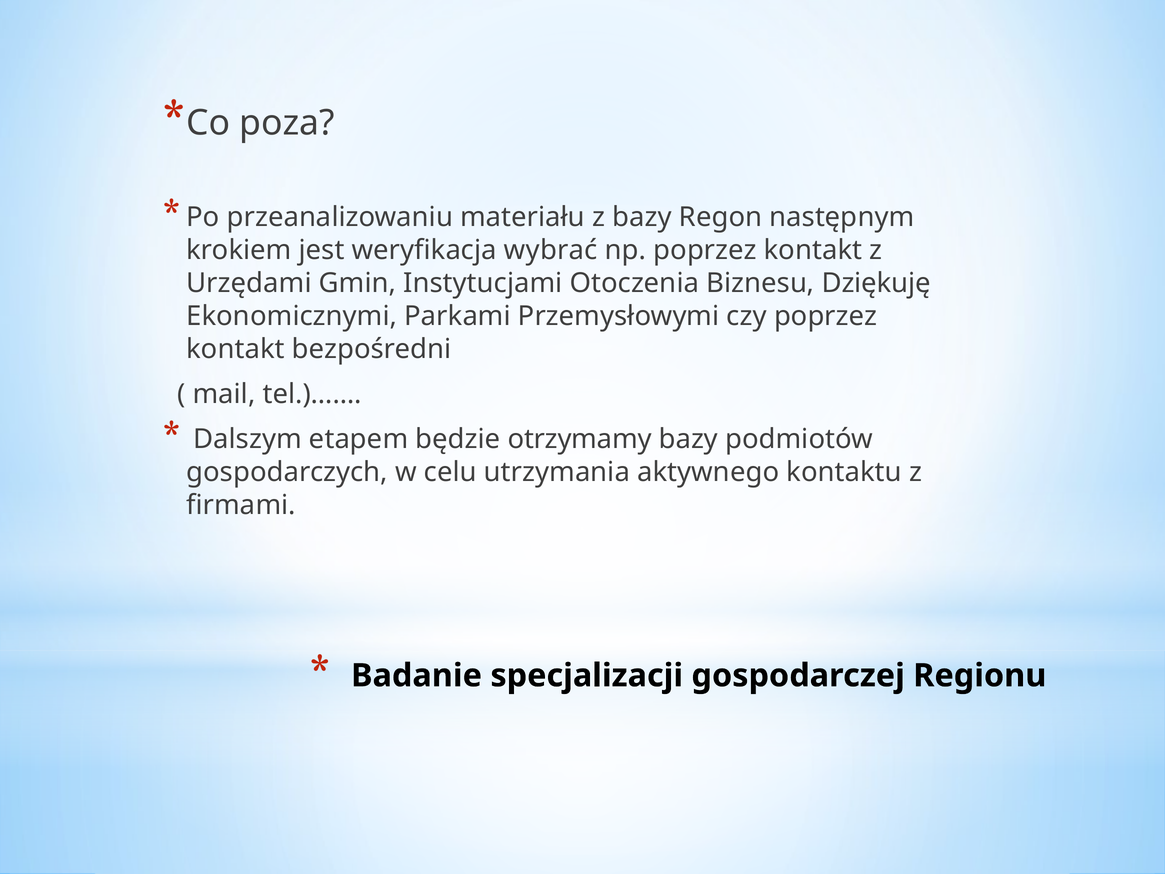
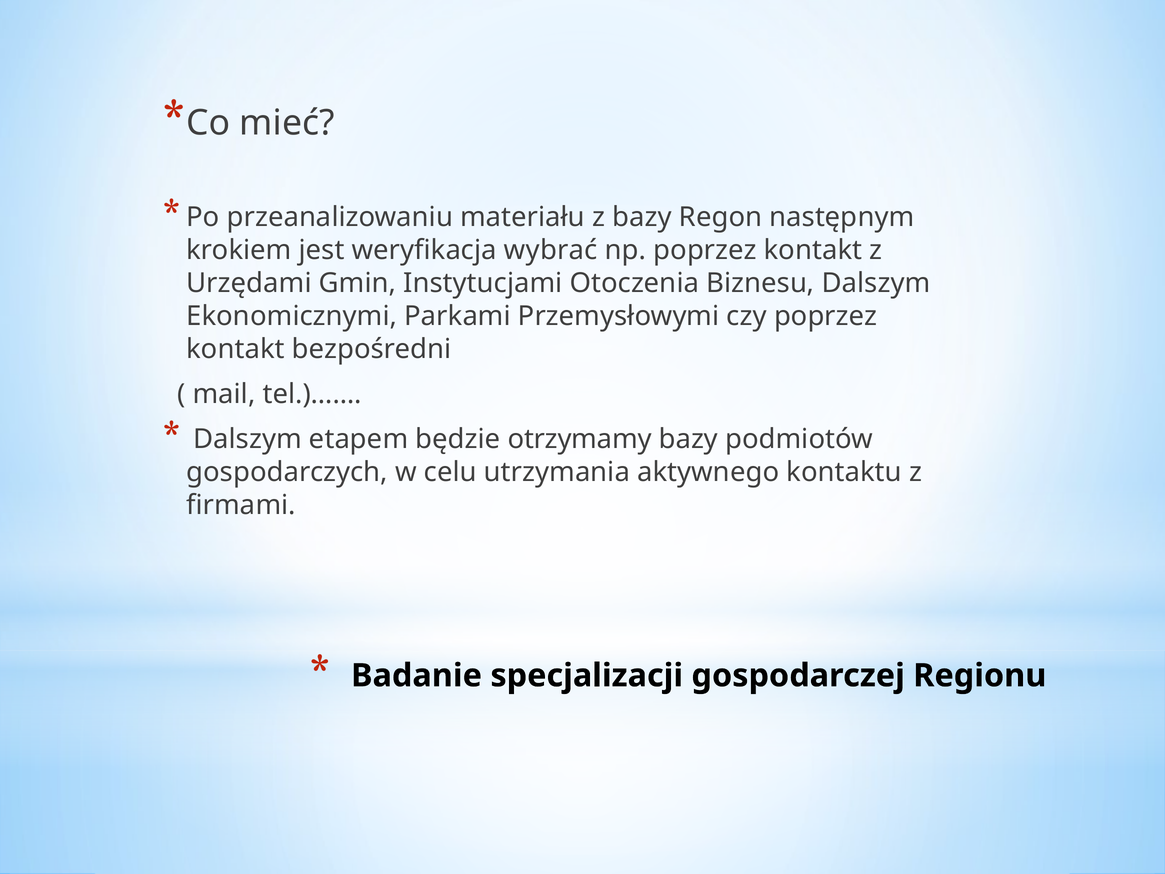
poza: poza -> mieć
Biznesu Dziękuję: Dziękuję -> Dalszym
